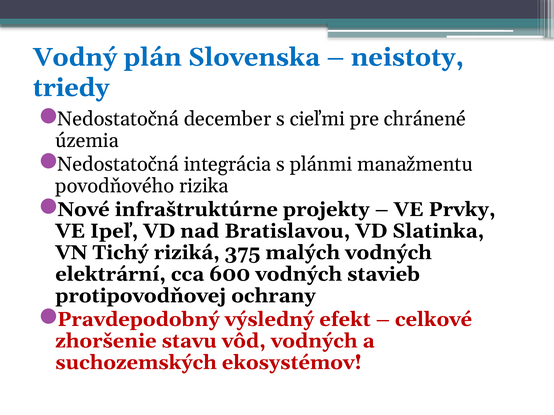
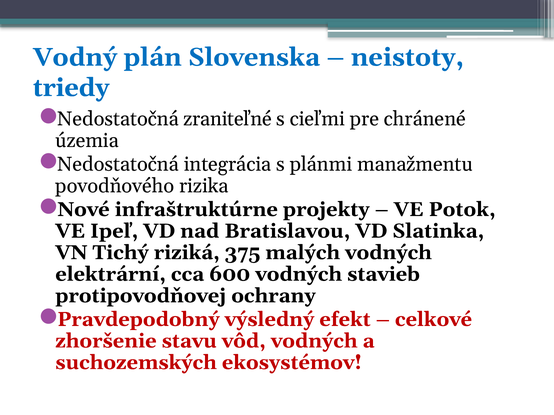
december: december -> zraniteľné
Prvky: Prvky -> Potok
